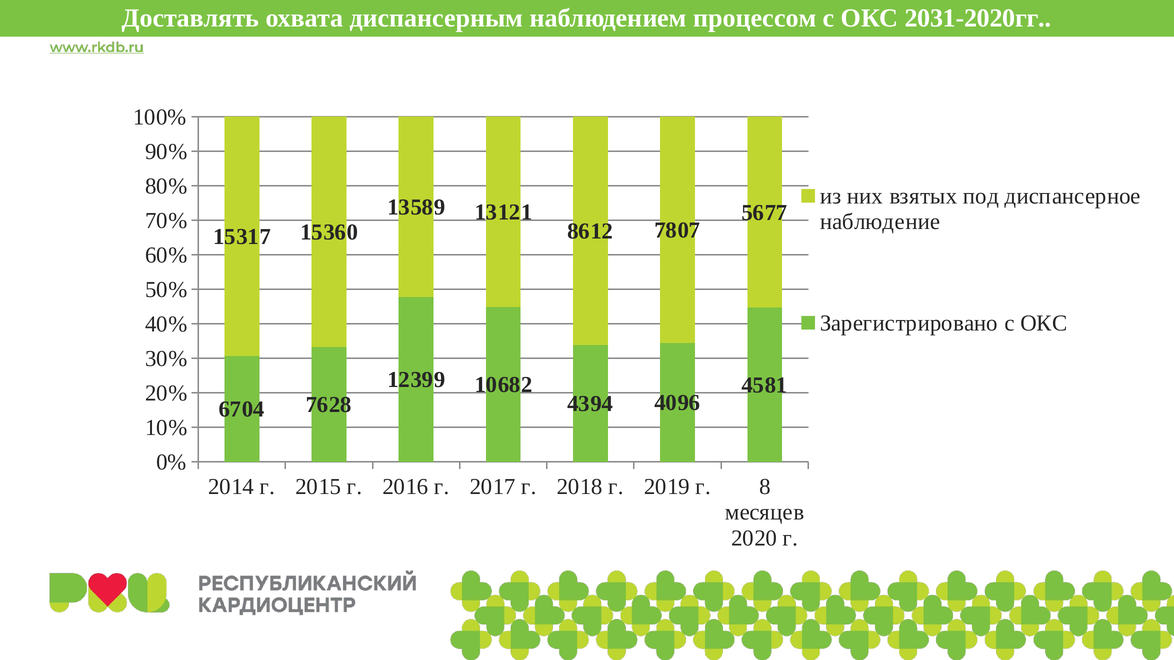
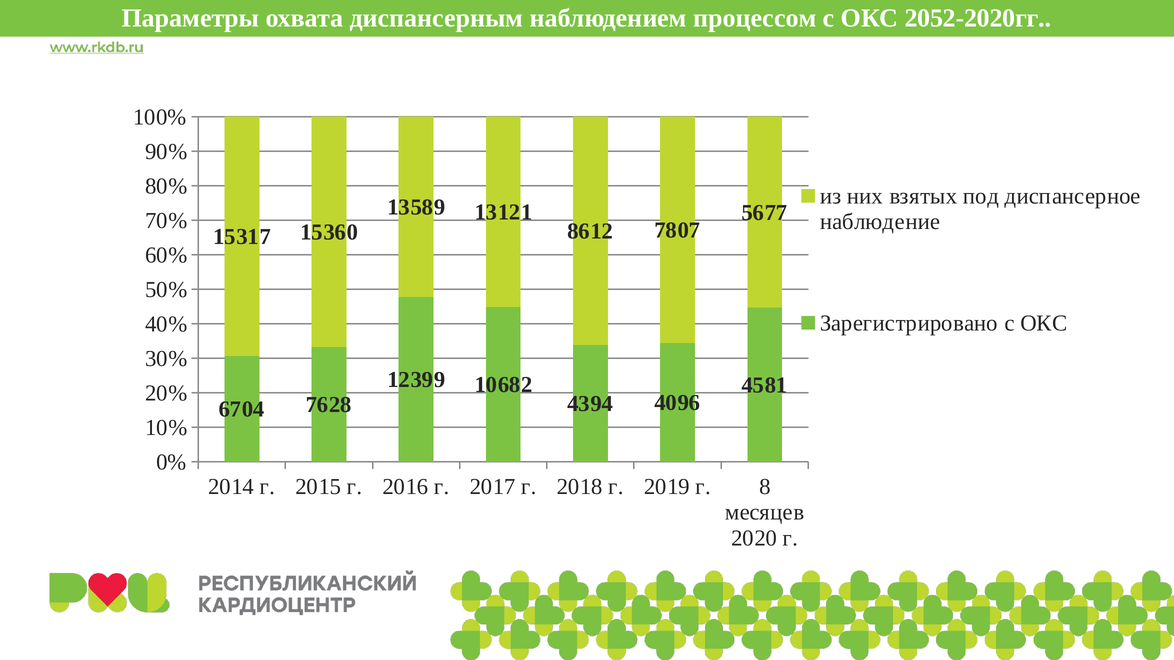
Доставлять: Доставлять -> Параметры
2031-2020гг: 2031-2020гг -> 2052-2020гг
